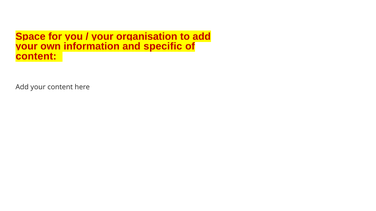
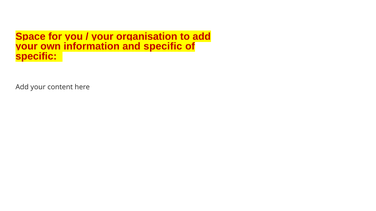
content at (36, 56): content -> specific
